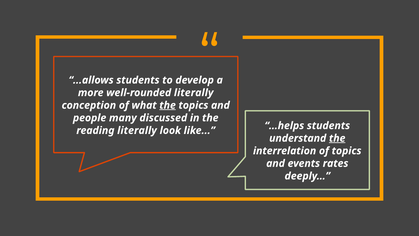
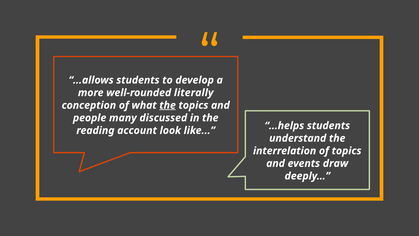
reading literally: literally -> account
the at (337, 138) underline: present -> none
rates: rates -> draw
